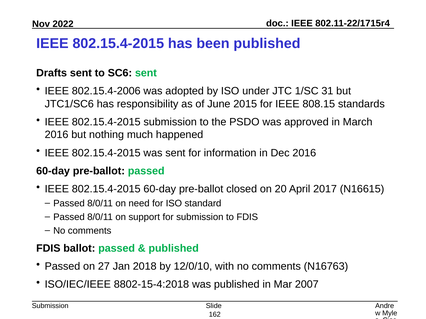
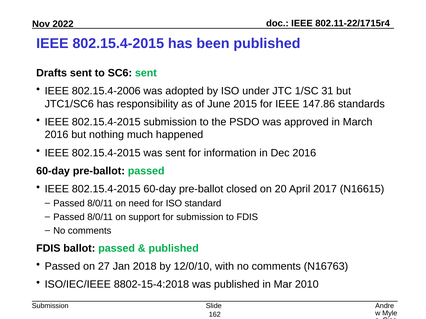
808.15: 808.15 -> 147.86
2007: 2007 -> 2010
